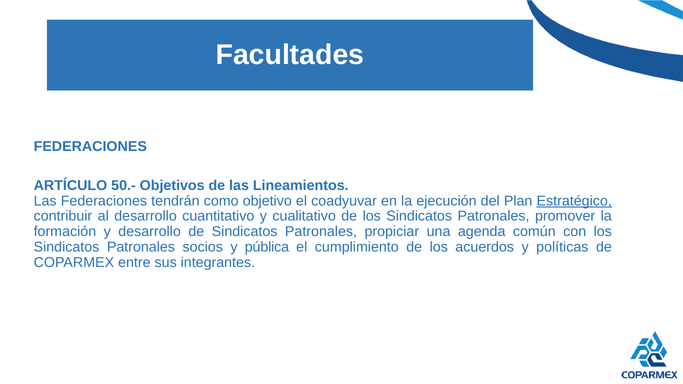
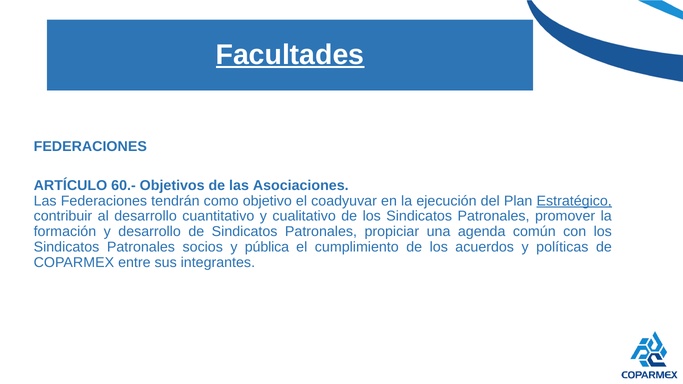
Facultades underline: none -> present
50.-: 50.- -> 60.-
Lineamientos: Lineamientos -> Asociaciones
